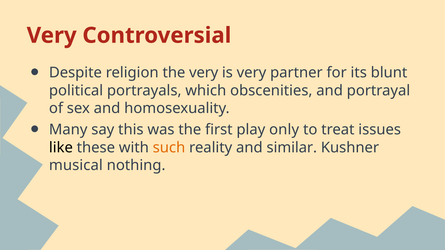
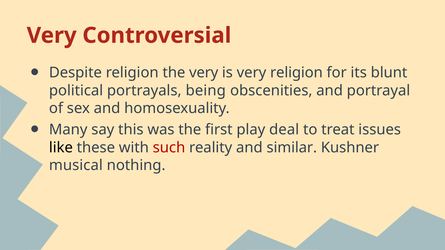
very partner: partner -> religion
which: which -> being
only: only -> deal
such colour: orange -> red
